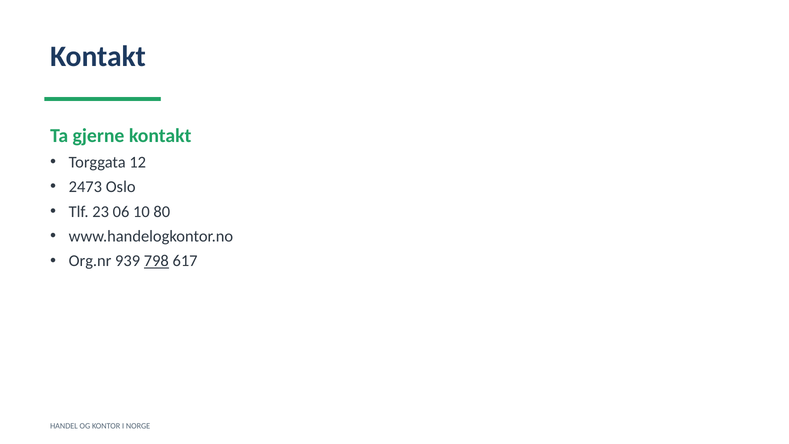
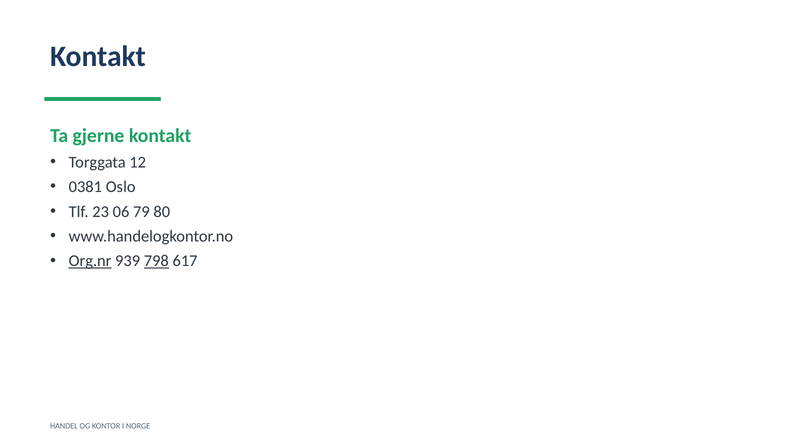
2473: 2473 -> 0381
10: 10 -> 79
Org.nr underline: none -> present
